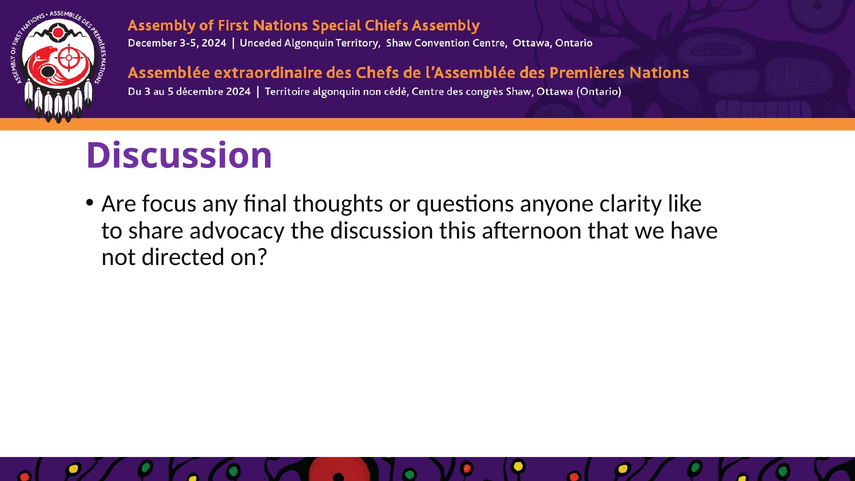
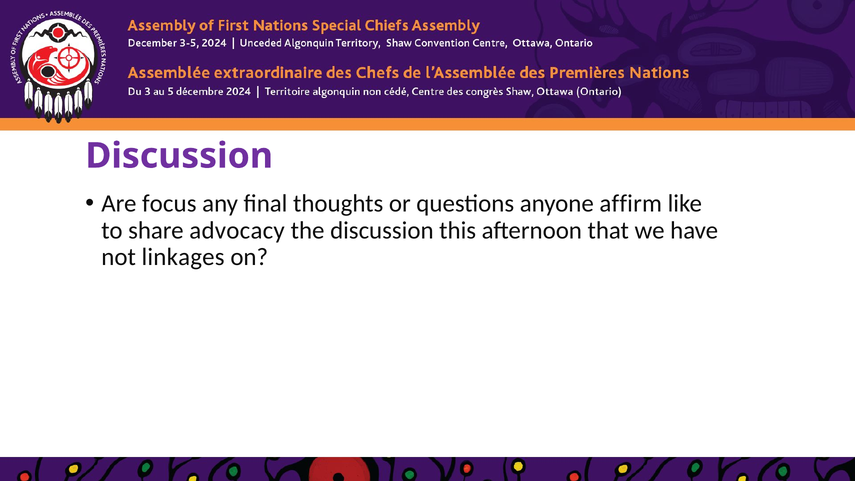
clarity: clarity -> affirm
directed: directed -> linkages
